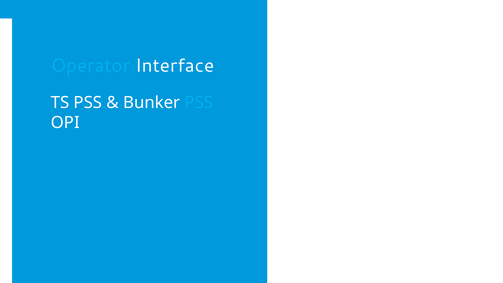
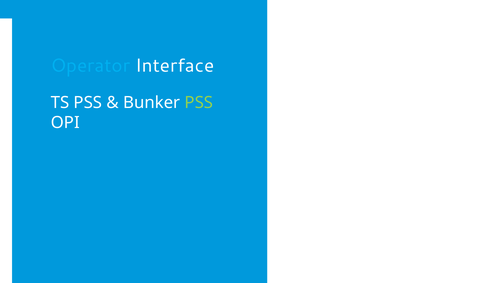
PSS at (199, 103) colour: light blue -> light green
